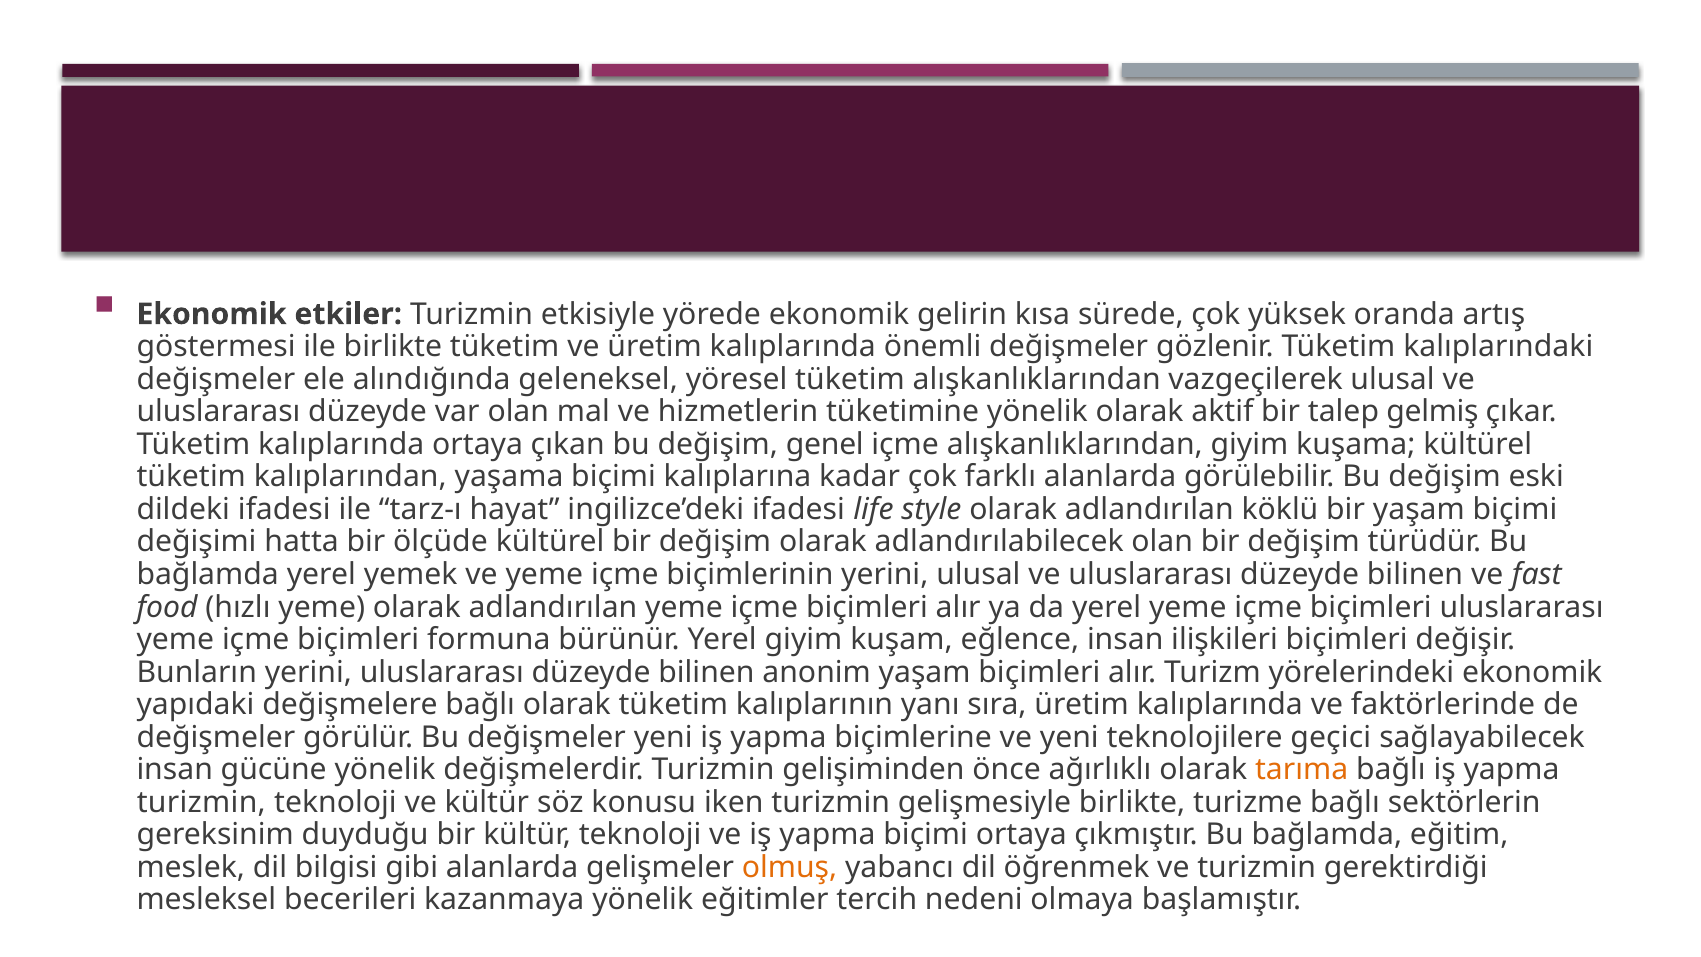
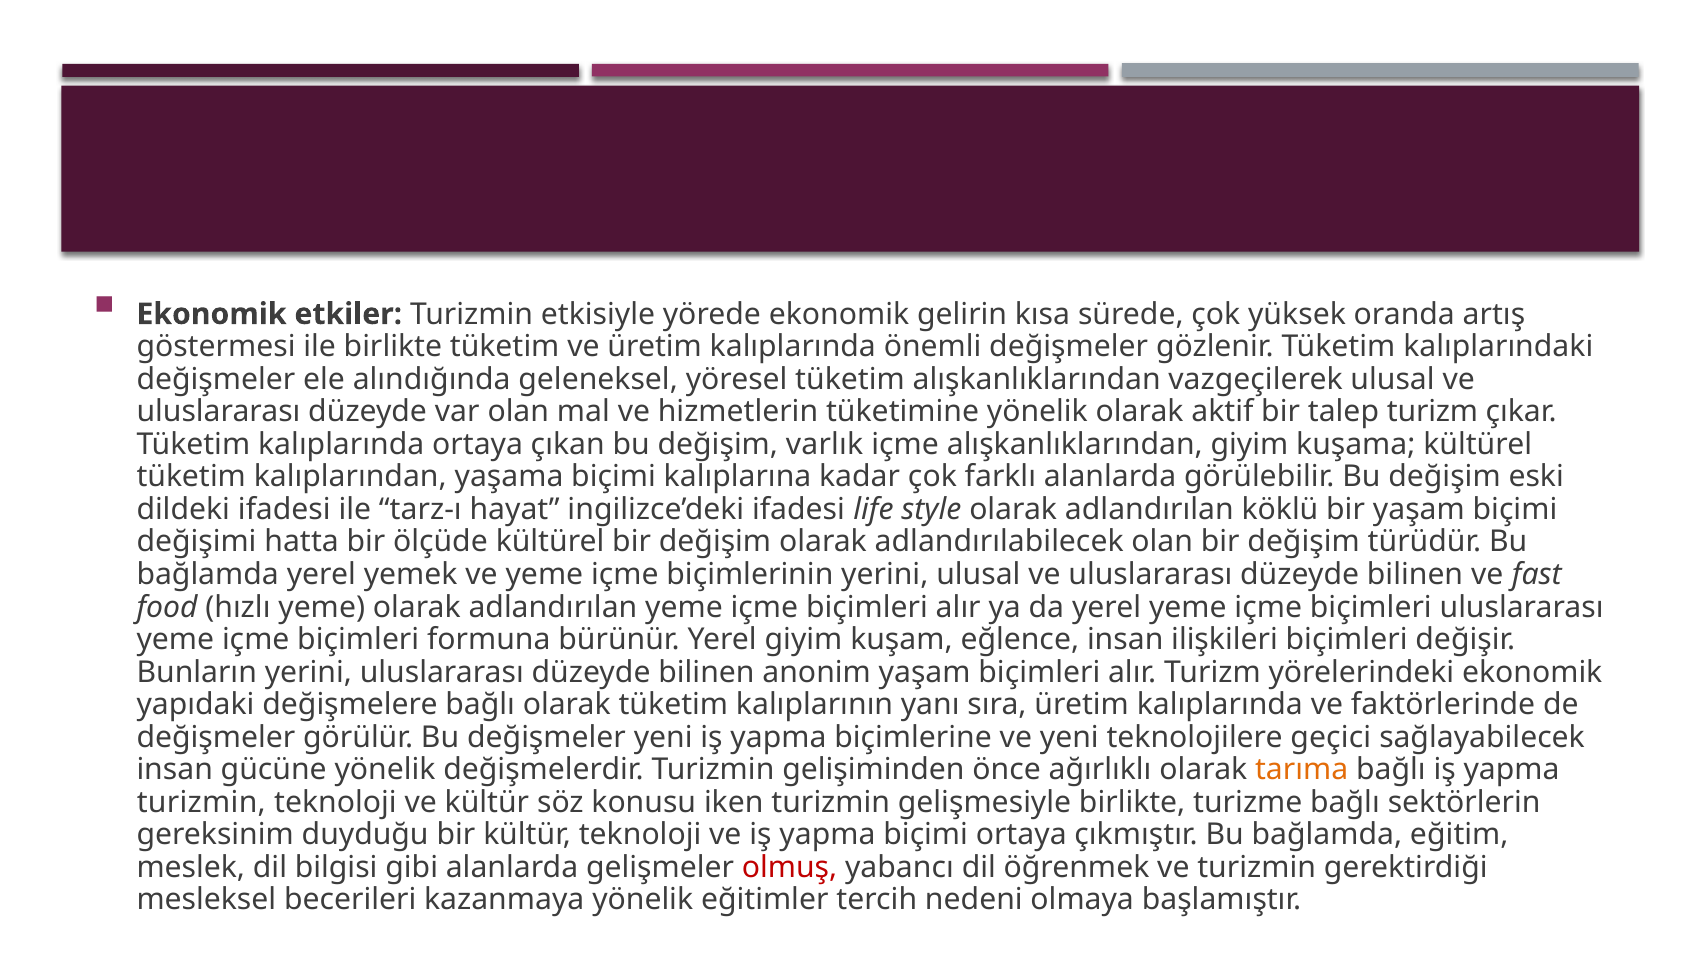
talep gelmiş: gelmiş -> turizm
genel: genel -> varlık
olmuş colour: orange -> red
